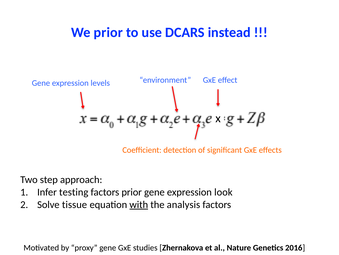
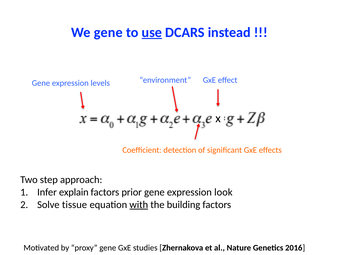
We prior: prior -> gene
use underline: none -> present
testing: testing -> explain
analysis: analysis -> building
